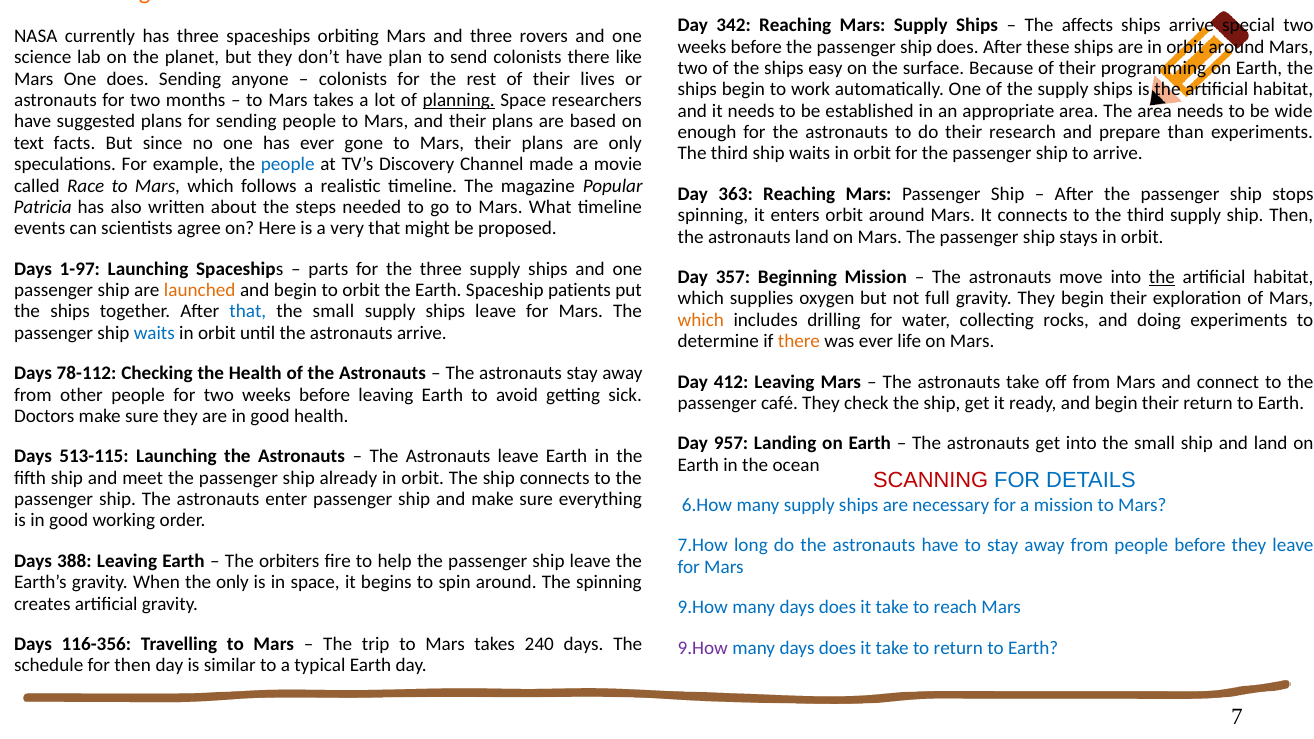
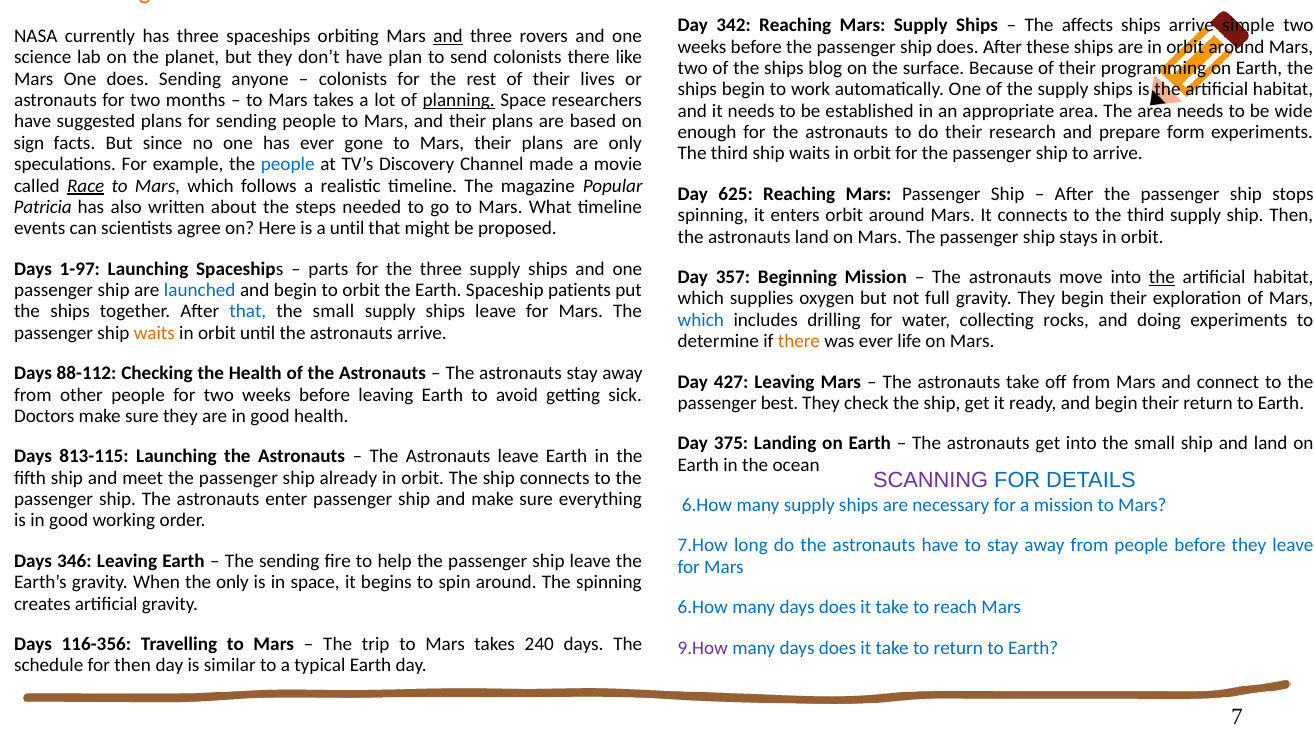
special: special -> simple
and at (448, 36) underline: none -> present
easy: easy -> blog
than: than -> form
text: text -> sign
Race underline: none -> present
363: 363 -> 625
a very: very -> until
launched colour: orange -> blue
which at (701, 320) colour: orange -> blue
waits at (154, 333) colour: blue -> orange
78-112: 78-112 -> 88-112
412: 412 -> 427
café: café -> best
957: 957 -> 375
513-115: 513-115 -> 813-115
SCANNING colour: red -> purple
388: 388 -> 346
The orbiters: orbiters -> sending
9.How at (703, 607): 9.How -> 6.How
